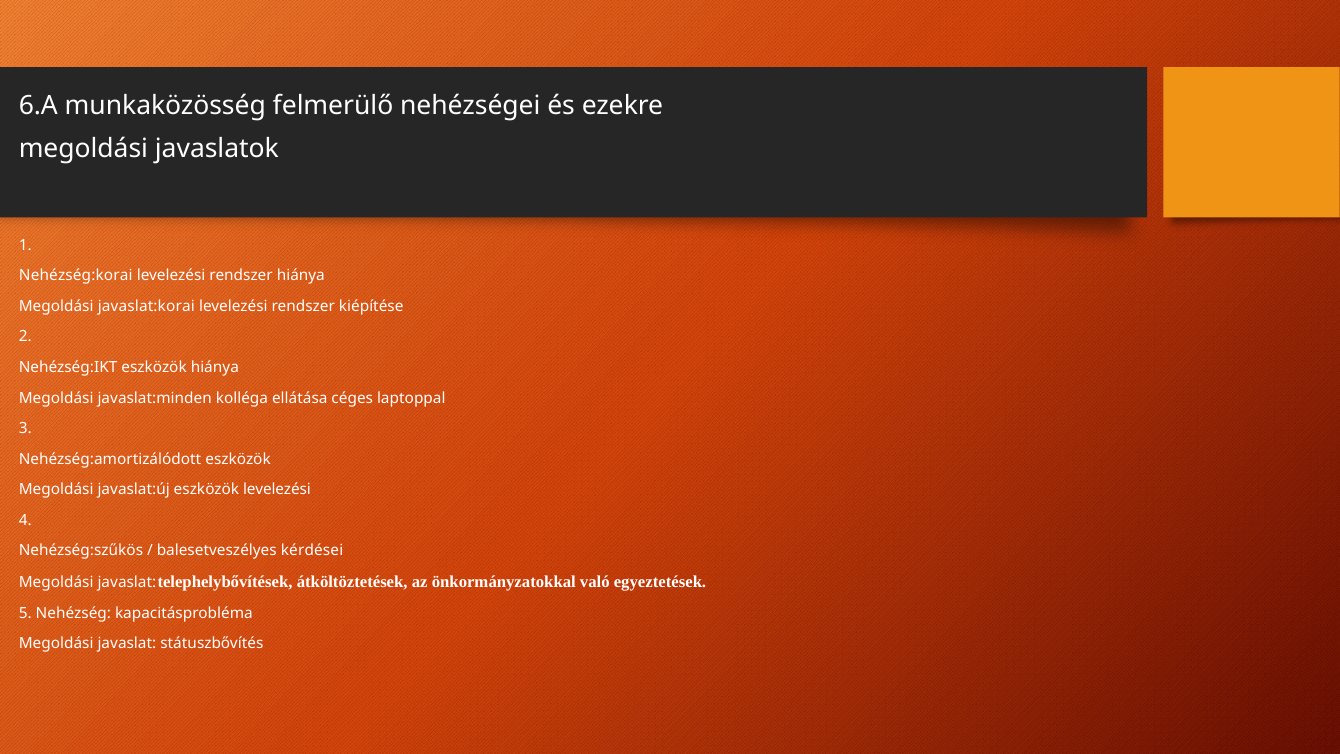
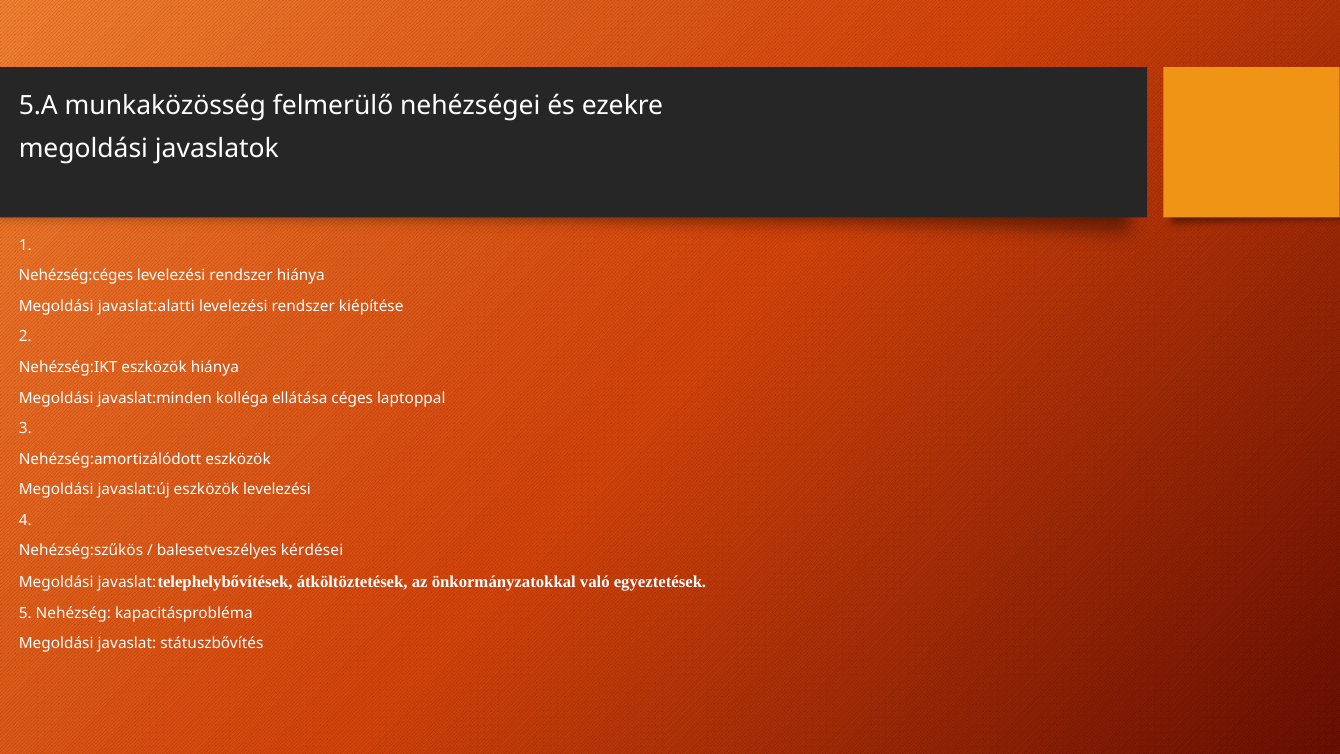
6.A: 6.A -> 5.A
Nehézség:korai: Nehézség:korai -> Nehézség:céges
javaslat:korai: javaslat:korai -> javaslat:alatti
